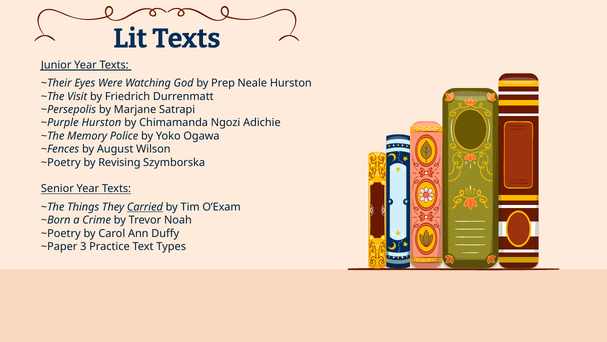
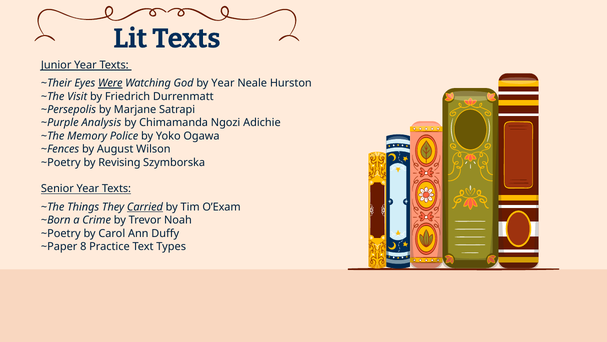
Were underline: none -> present
by Prep: Prep -> Year
~Purple Hurston: Hurston -> Analysis
3: 3 -> 8
